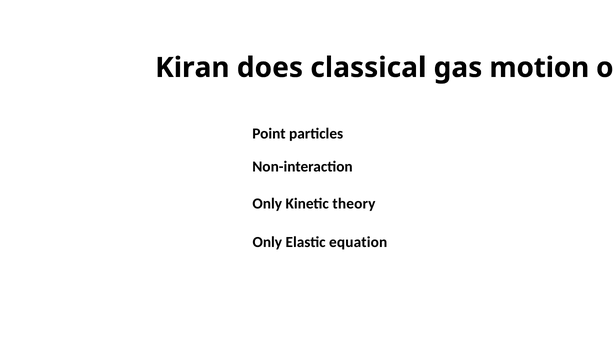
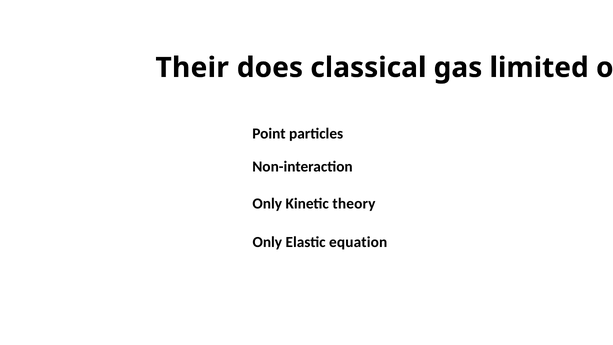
Kiran: Kiran -> Their
motion: motion -> limited
